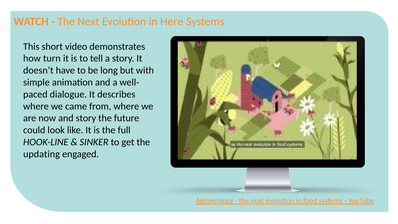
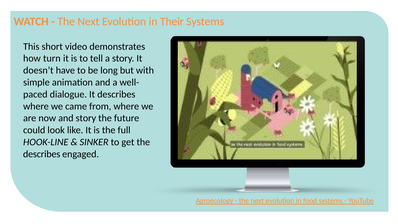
Here: Here -> Their
updating at (42, 154): updating -> describes
